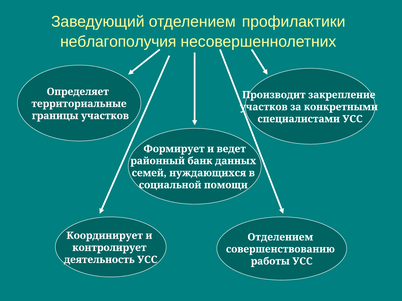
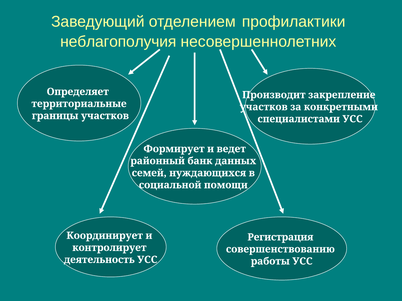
Отделением at (280, 238): Отделением -> Регистрация
